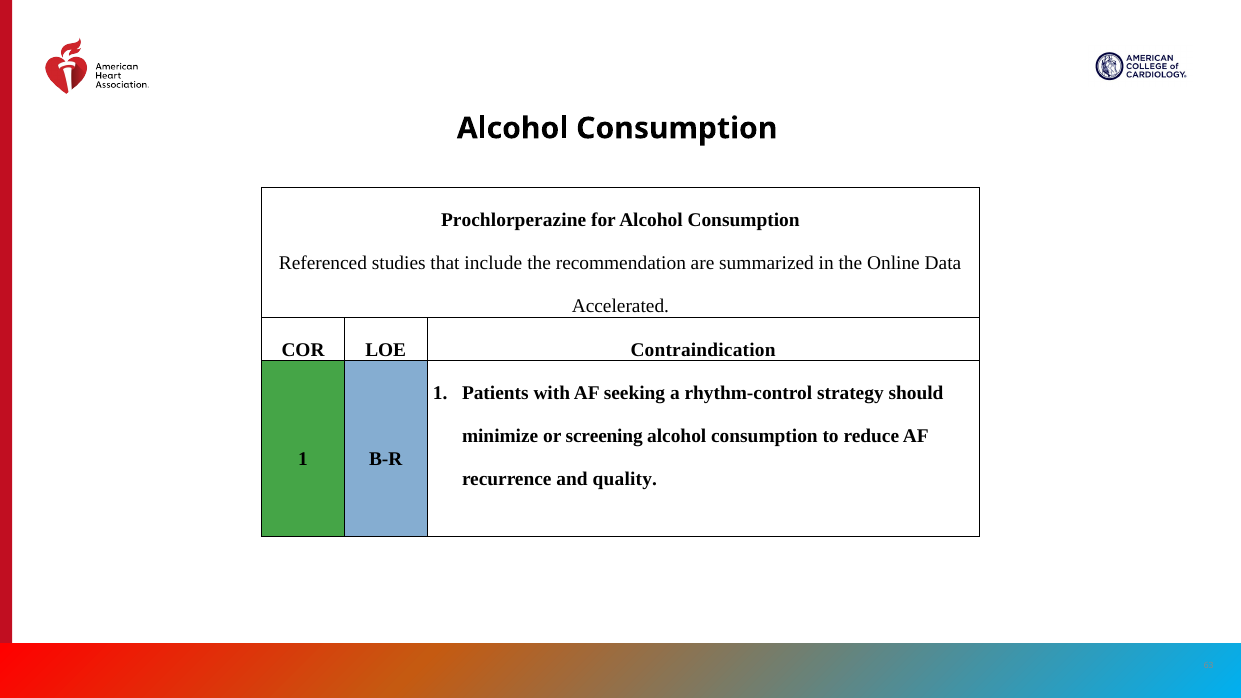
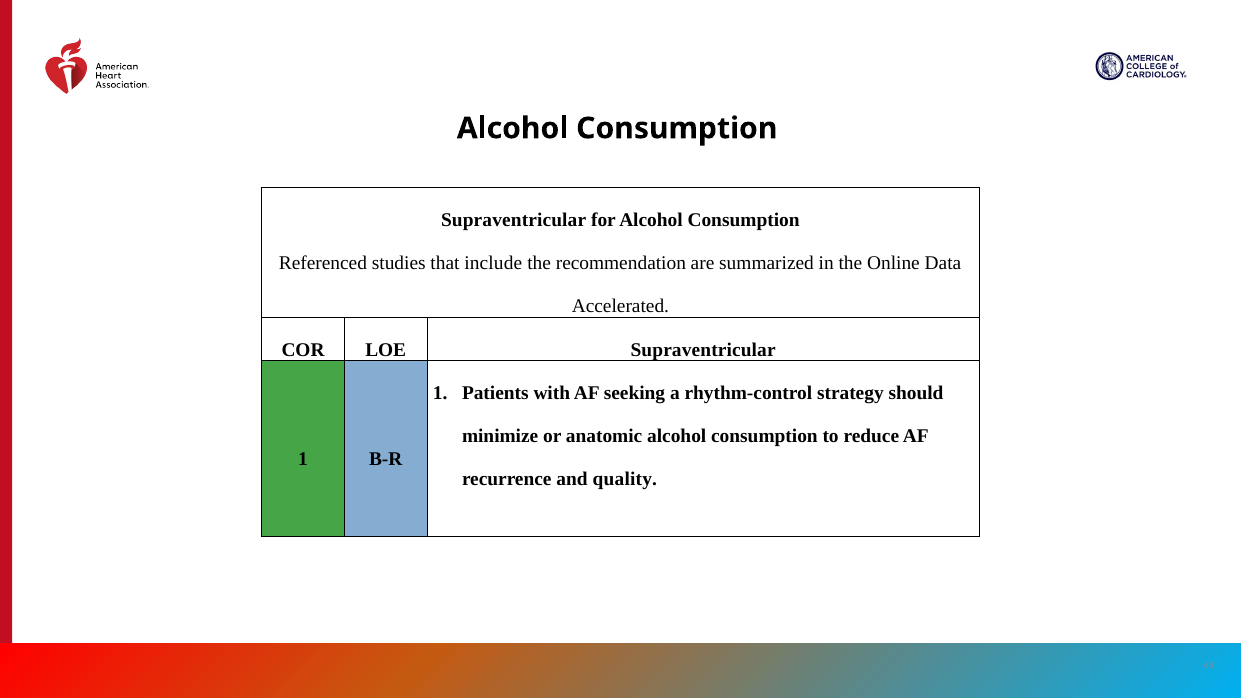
Prochlorperazine at (514, 220): Prochlorperazine -> Supraventricular
LOE Contraindication: Contraindication -> Supraventricular
screening: screening -> anatomic
